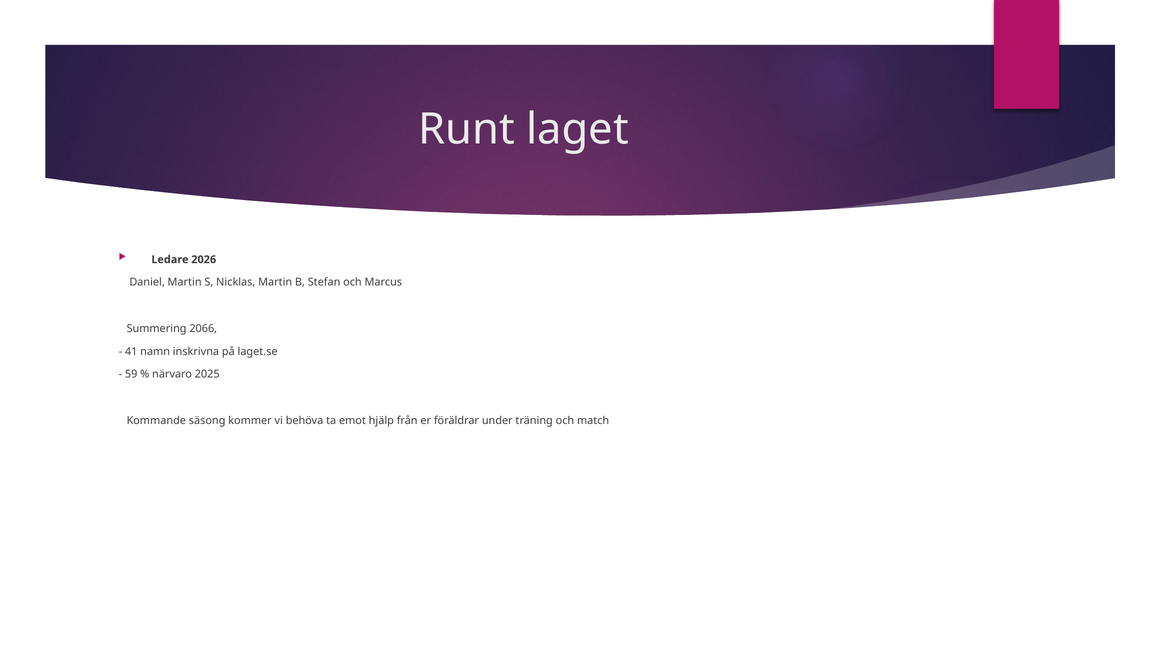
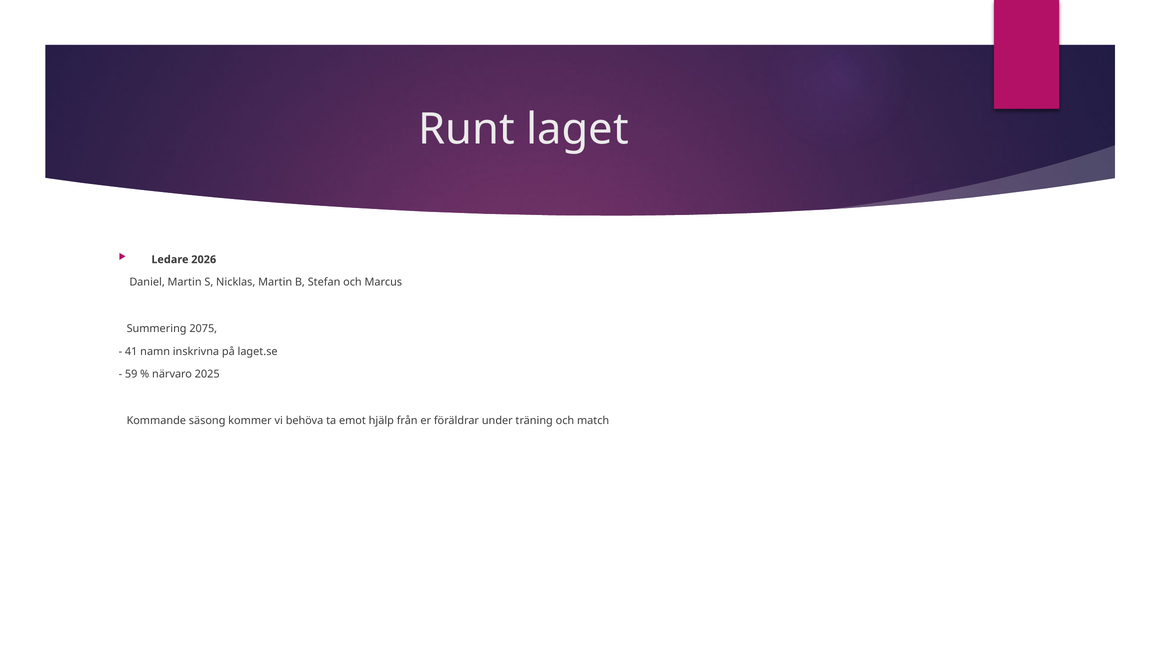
2066: 2066 -> 2075
